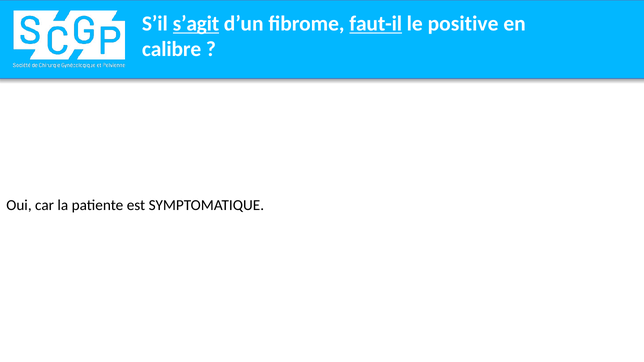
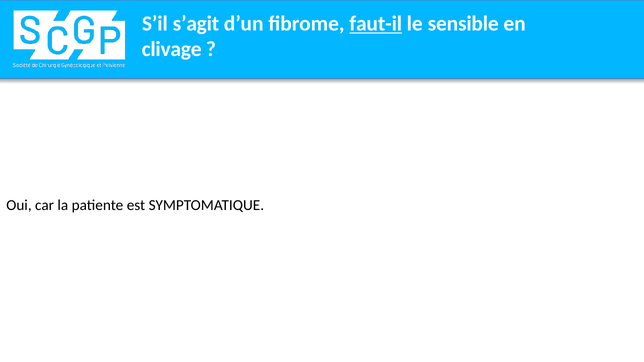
s’agit underline: present -> none
positive: positive -> sensible
calibre: calibre -> clivage
